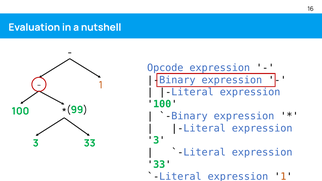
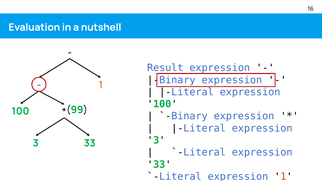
Opcode: Opcode -> Result
